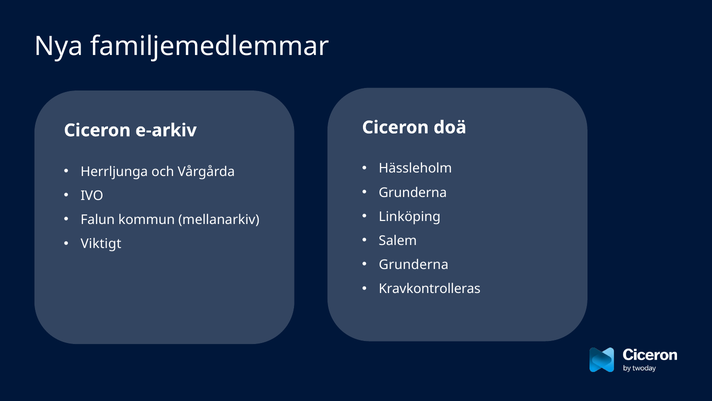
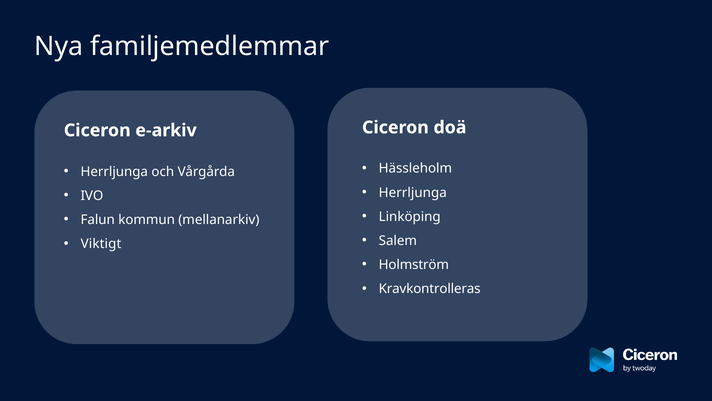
Grunderna at (413, 192): Grunderna -> Herrljunga
Grunderna at (414, 264): Grunderna -> Holmström
